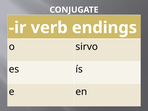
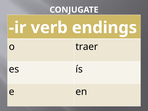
sirvo: sirvo -> traer
